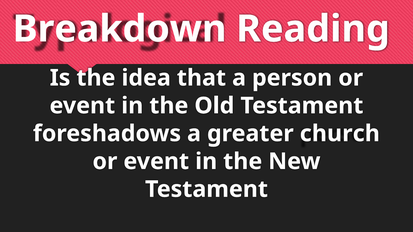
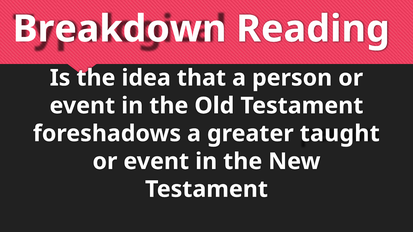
church: church -> taught
